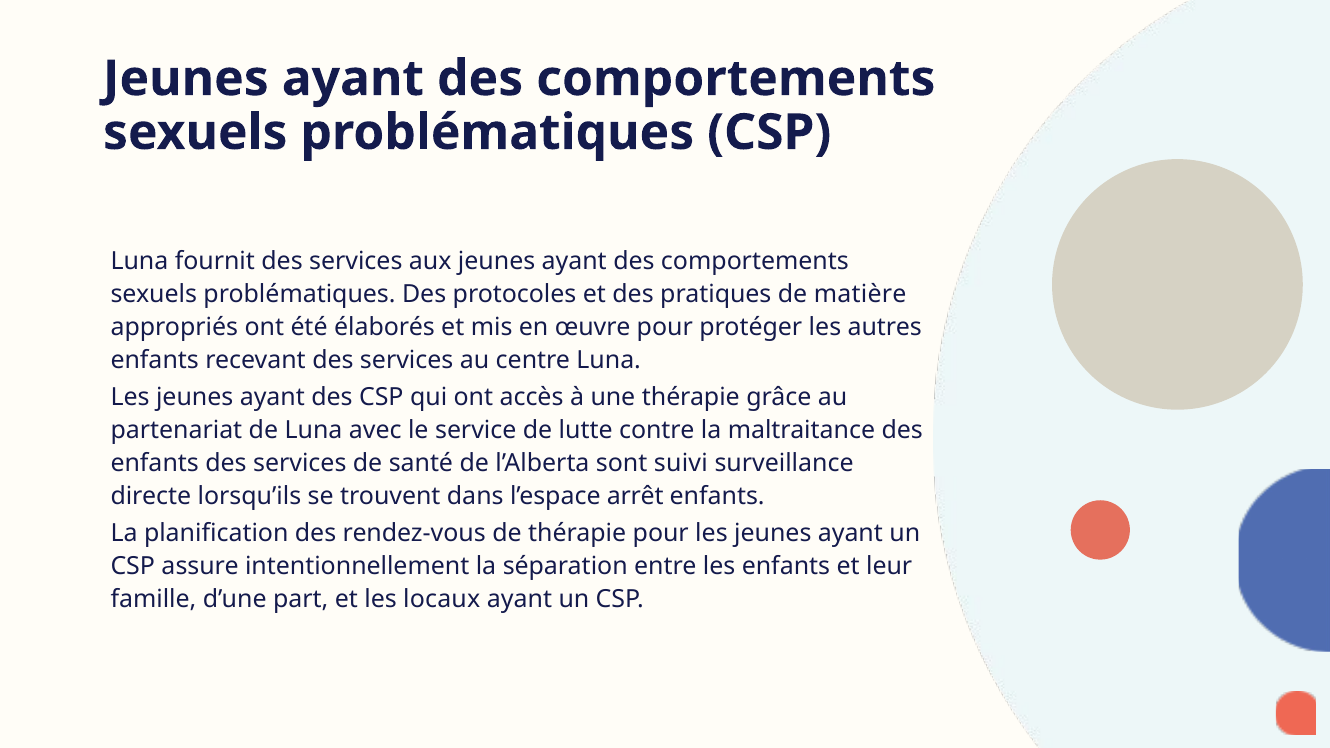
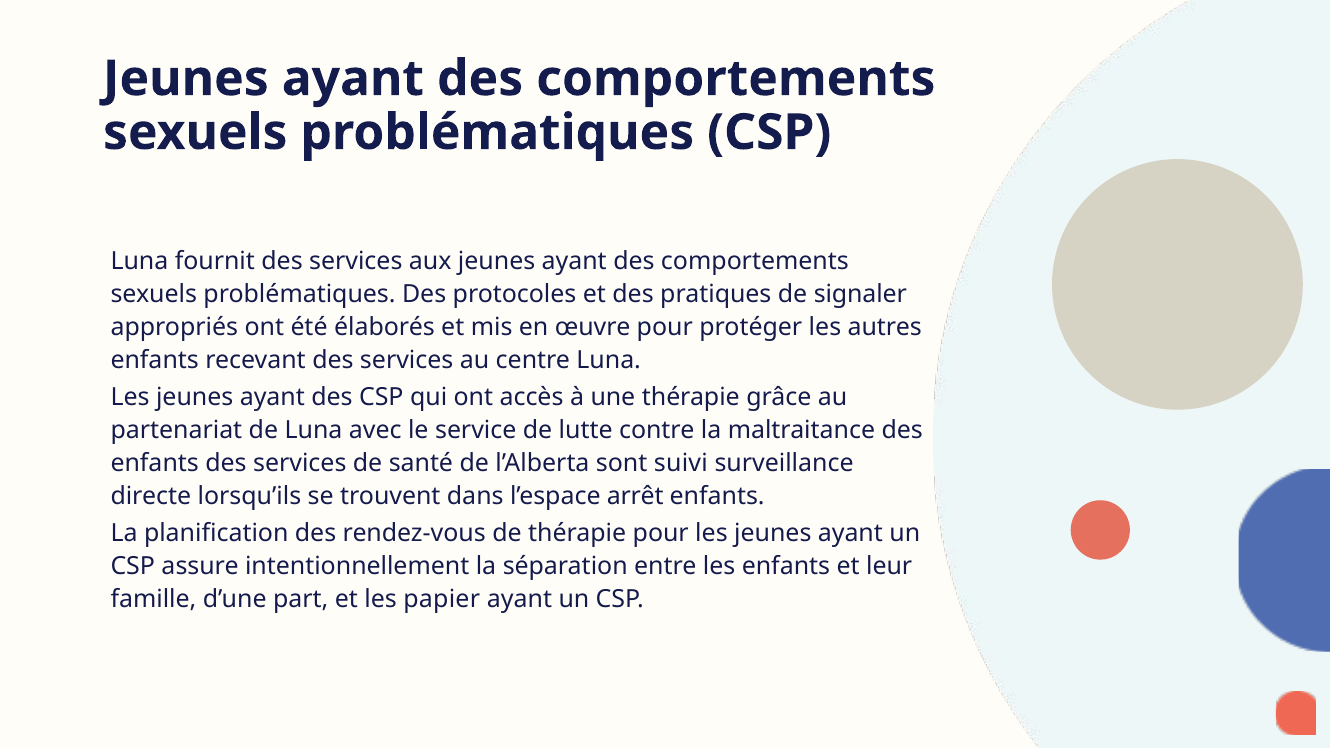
matière: matière -> signaler
locaux: locaux -> papier
